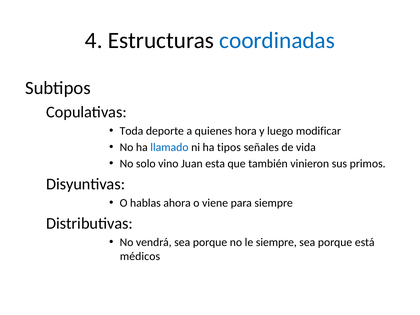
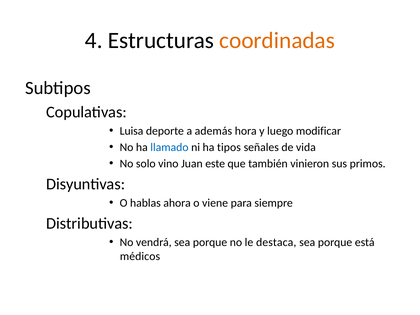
coordinadas colour: blue -> orange
Toda: Toda -> Luisa
quienes: quienes -> además
esta: esta -> este
le siempre: siempre -> destaca
